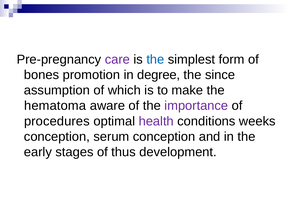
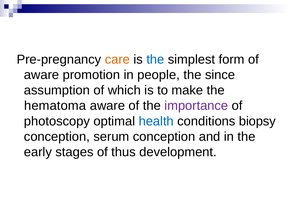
care colour: purple -> orange
bones at (42, 75): bones -> aware
degree: degree -> people
procedures: procedures -> photoscopy
health colour: purple -> blue
weeks: weeks -> biopsy
